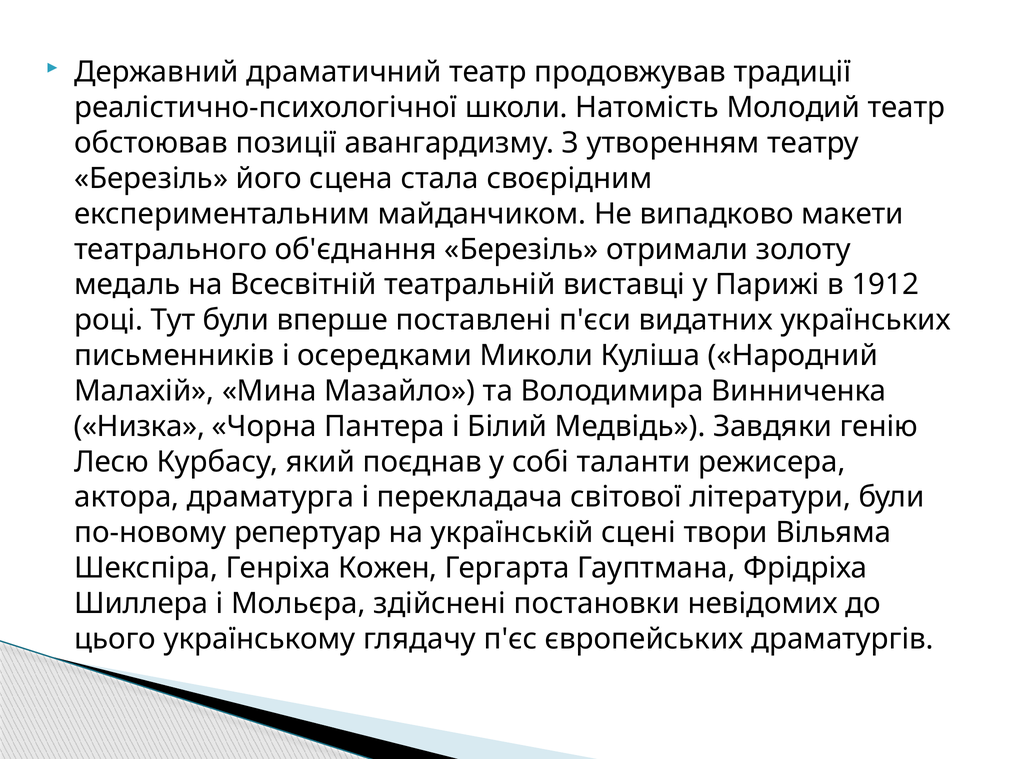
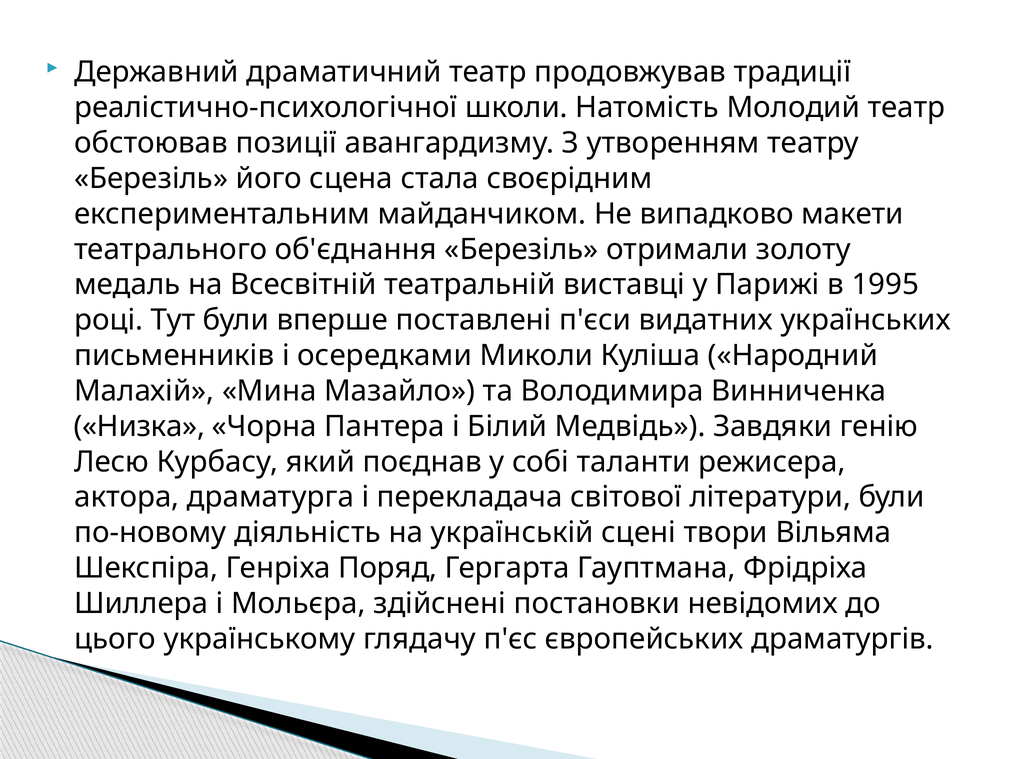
1912: 1912 -> 1995
репертуар: репертуар -> діяльність
Кожен: Кожен -> Поряд
